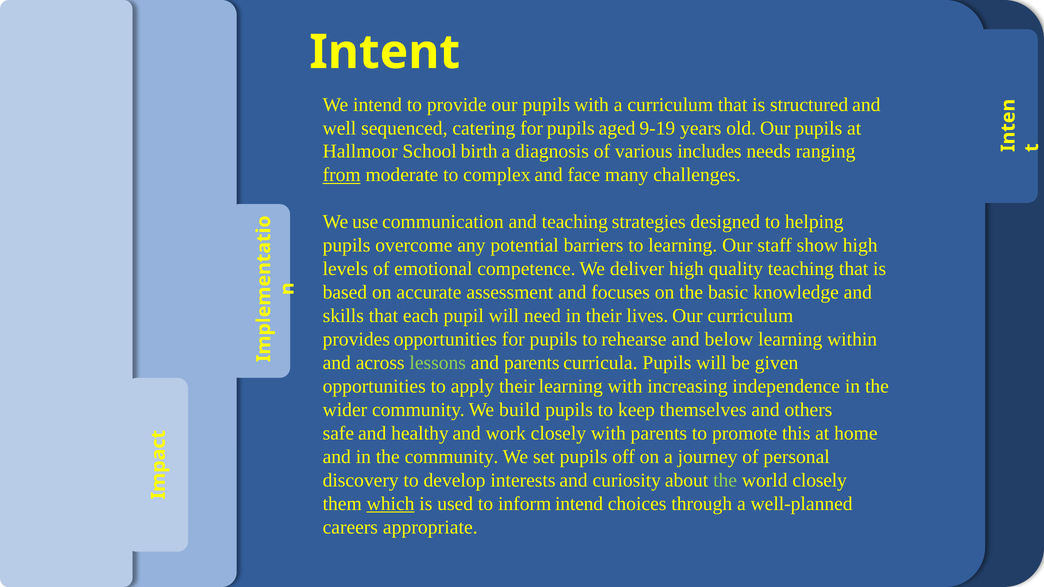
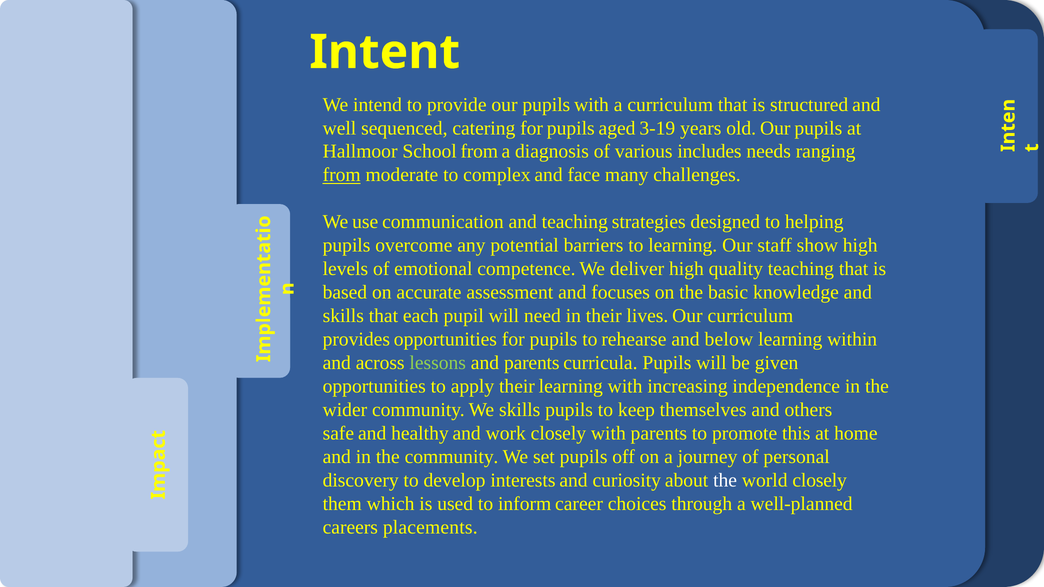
9-19: 9-19 -> 3-19
School birth: birth -> from
We build: build -> skills
the at (725, 480) colour: light green -> white
which underline: present -> none
inform intend: intend -> career
appropriate: appropriate -> placements
